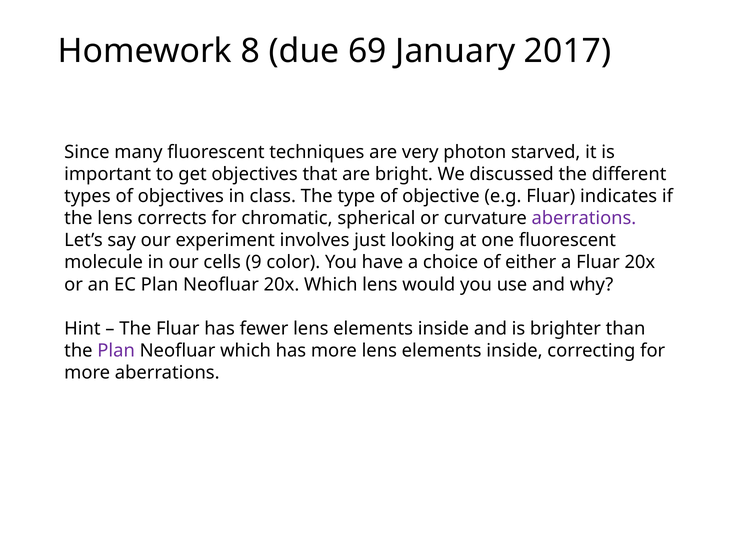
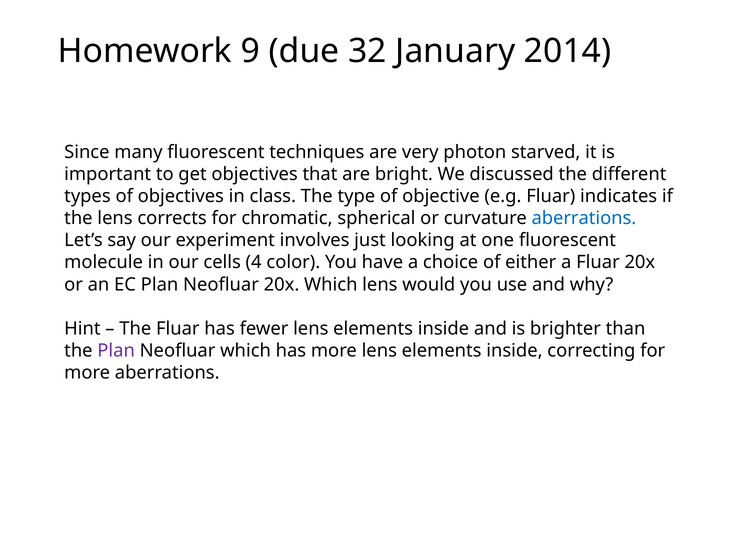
8: 8 -> 9
69: 69 -> 32
2017: 2017 -> 2014
aberrations at (584, 218) colour: purple -> blue
9: 9 -> 4
